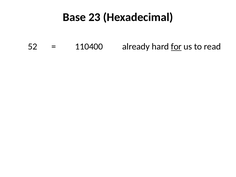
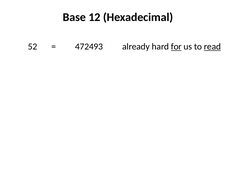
23: 23 -> 12
110400: 110400 -> 472493
read underline: none -> present
